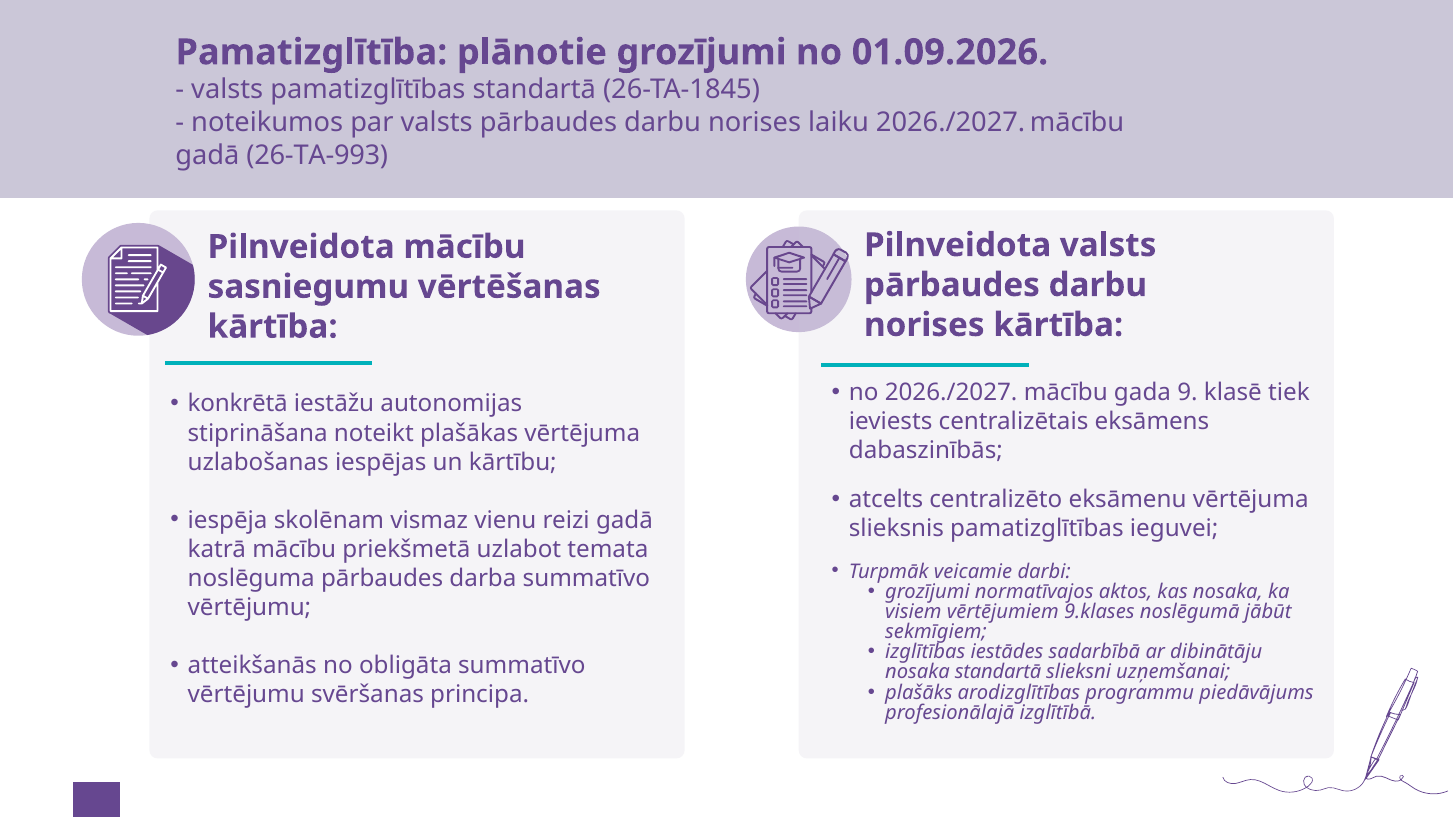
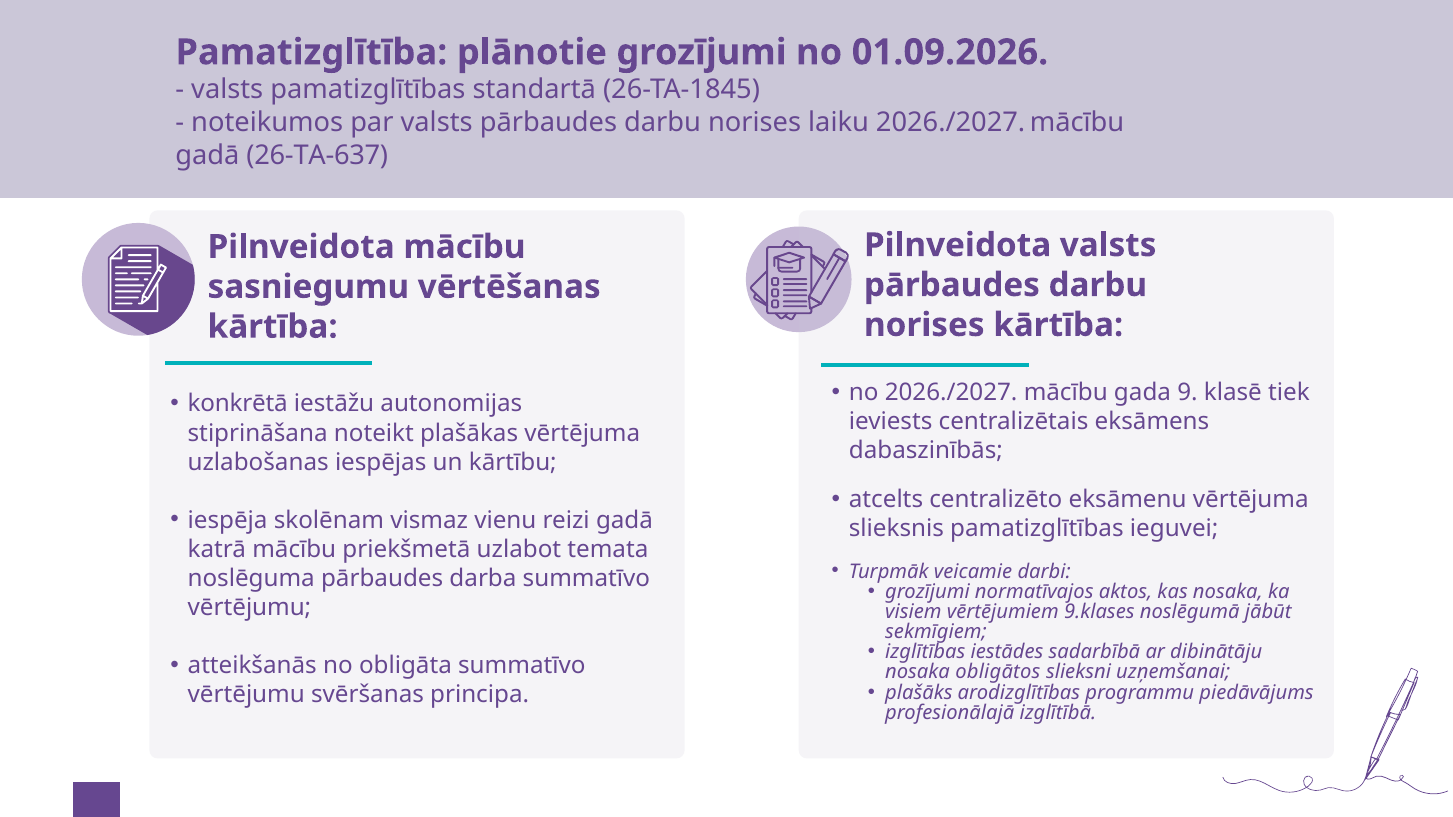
26-TA-993: 26-TA-993 -> 26-TA-637
nosaka standartā: standartā -> obligātos
